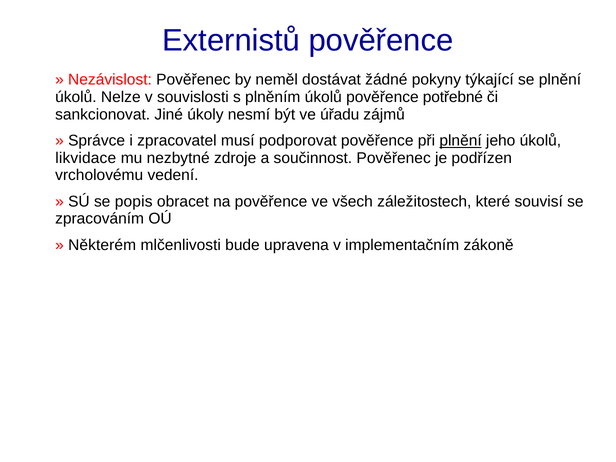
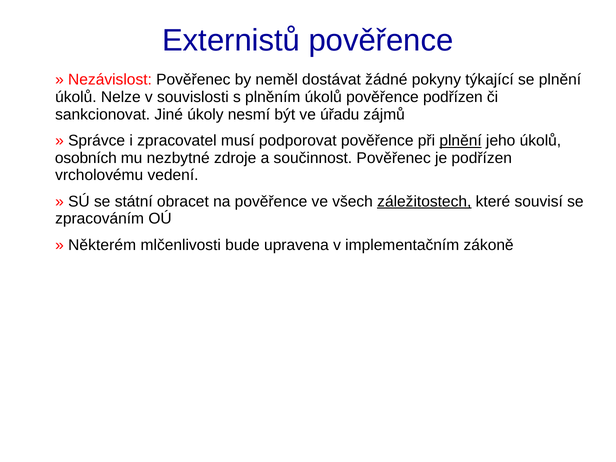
pověřence potřebné: potřebné -> podřízen
likvidace: likvidace -> osobních
popis: popis -> státní
záležitostech underline: none -> present
